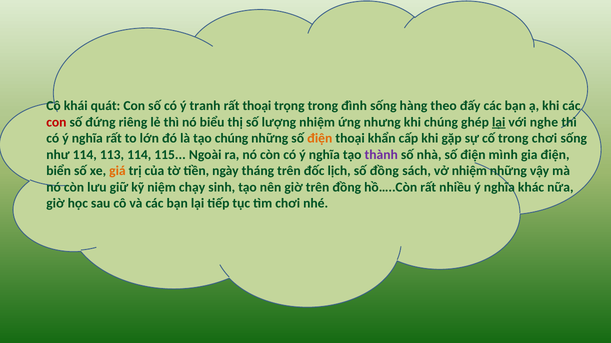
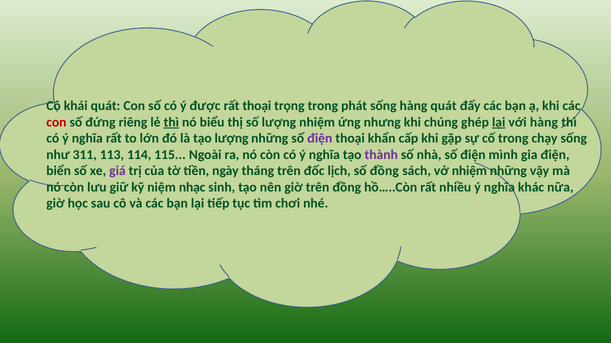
tranh: tranh -> được
đình: đình -> phát
hàng theo: theo -> quát
thì at (171, 122) underline: none -> present
với nghe: nghe -> hàng
tạo chúng: chúng -> lượng
điện at (320, 139) colour: orange -> purple
trong chơi: chơi -> chạy
như 114: 114 -> 311
giá colour: orange -> purple
chạy: chạy -> nhạc
